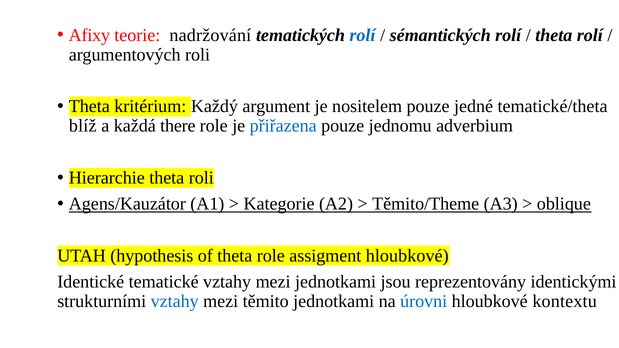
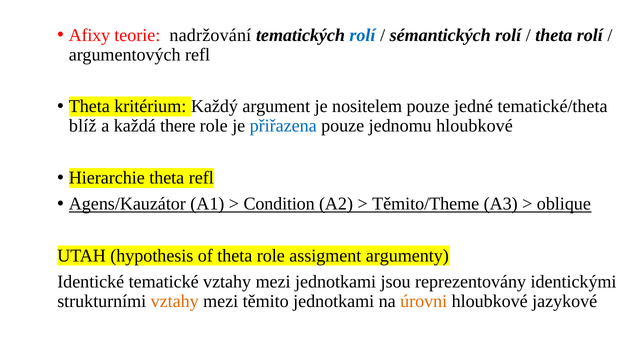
argumentových roli: roli -> refl
jednomu adverbium: adverbium -> hloubkové
theta roli: roli -> refl
Kategorie: Kategorie -> Condition
assigment hloubkové: hloubkové -> argumenty
vztahy at (175, 301) colour: blue -> orange
úrovni colour: blue -> orange
kontextu: kontextu -> jazykové
